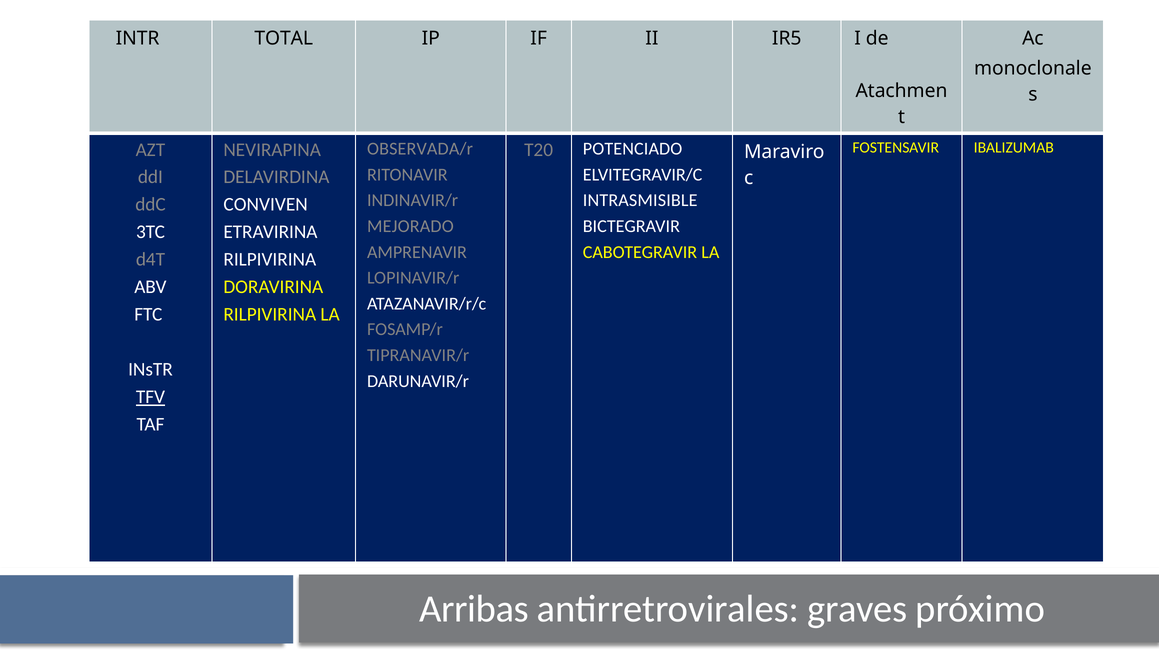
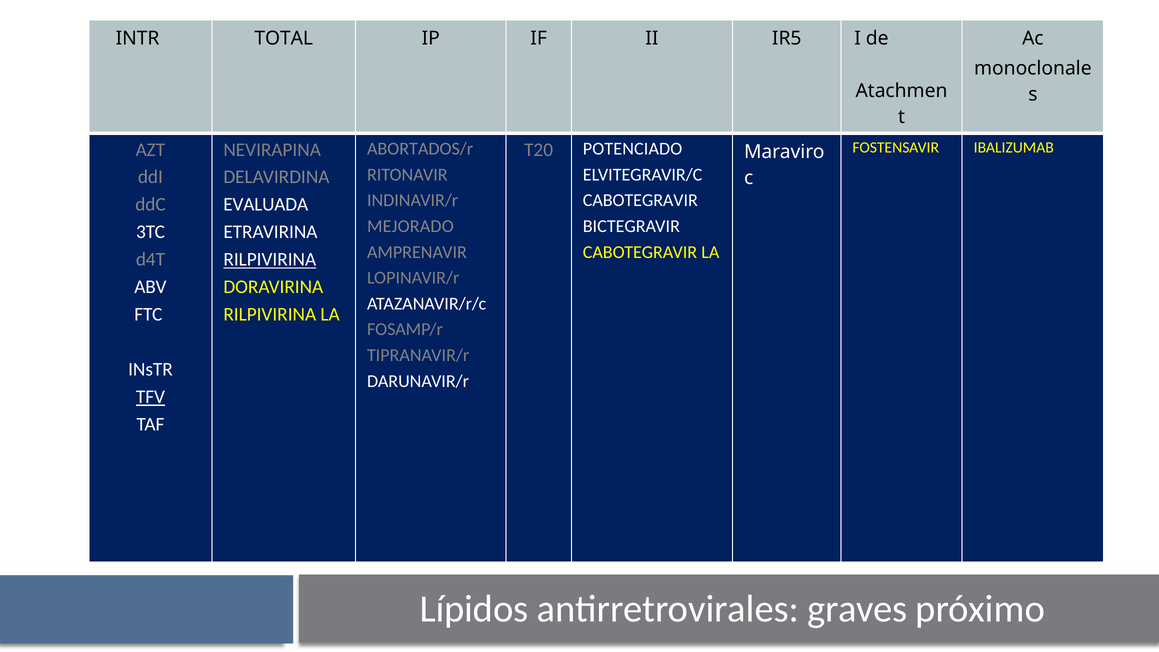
OBSERVADA/r: OBSERVADA/r -> ABORTADOS/r
INTRASMISIBLE at (640, 200): INTRASMISIBLE -> CABOTEGRAVIR
CONVIVEN: CONVIVEN -> EVALUADA
RILPIVIRINA at (270, 260) underline: none -> present
Arribas: Arribas -> Lípidos
